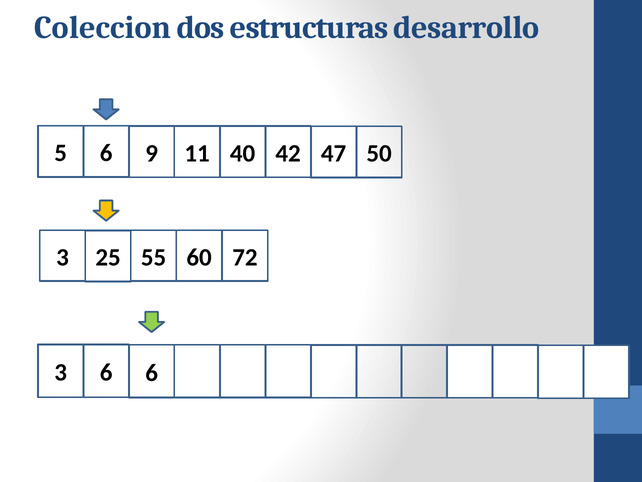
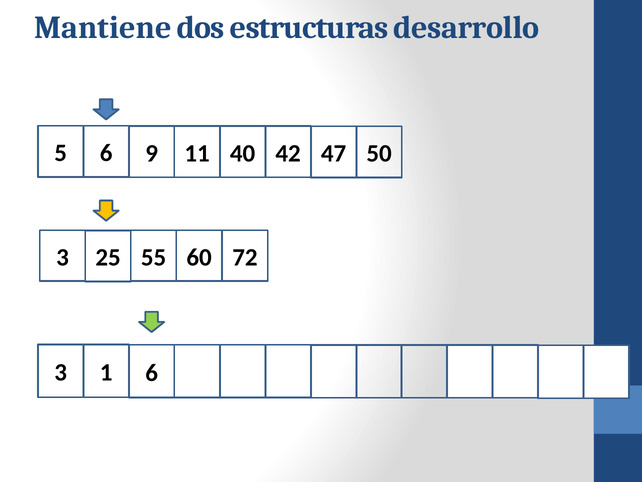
Coleccion: Coleccion -> Mantiene
3 6: 6 -> 1
